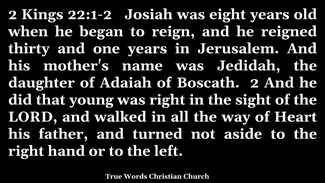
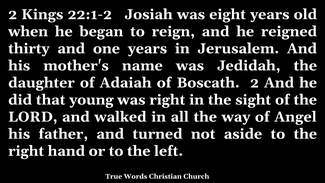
Heart: Heart -> Angel
